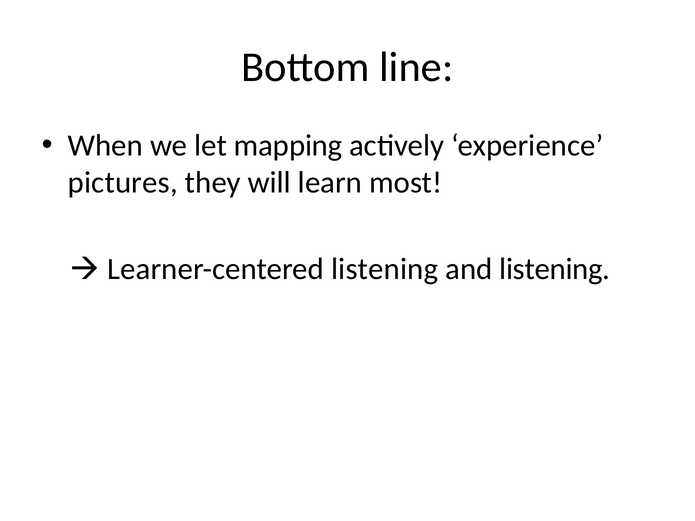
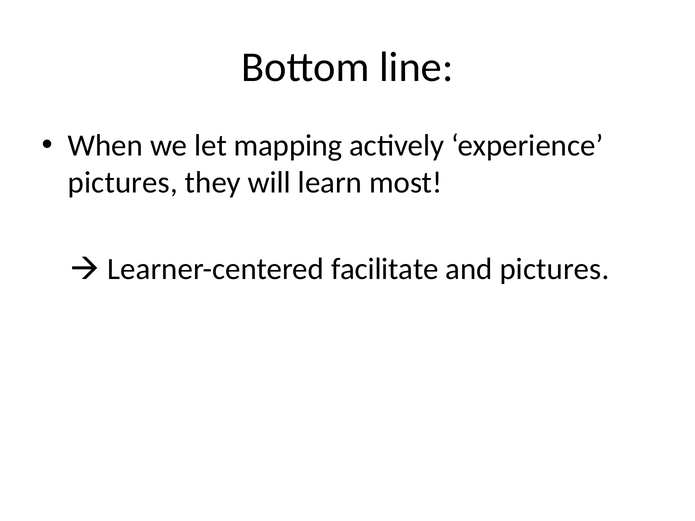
Learner-centered listening: listening -> facilitate
and listening: listening -> pictures
